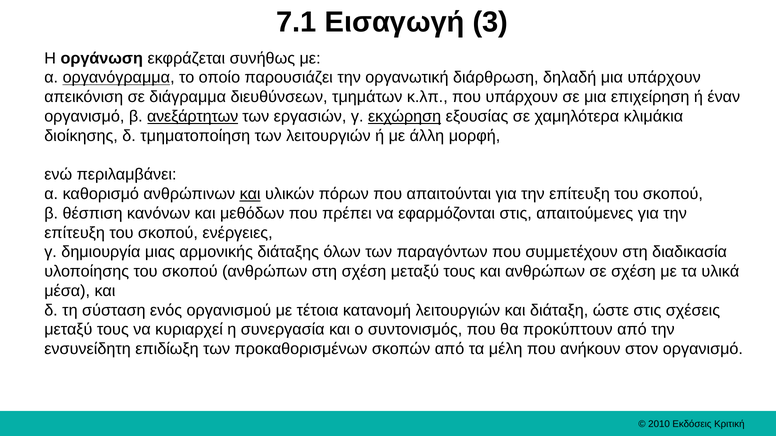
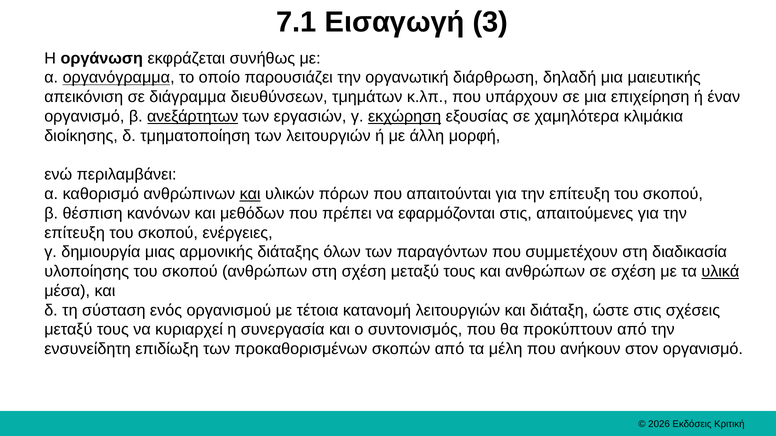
μια υπάρχουν: υπάρχουν -> μαιευτικής
υλικά underline: none -> present
2010: 2010 -> 2026
